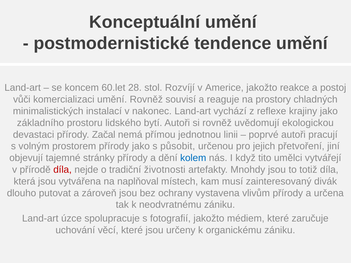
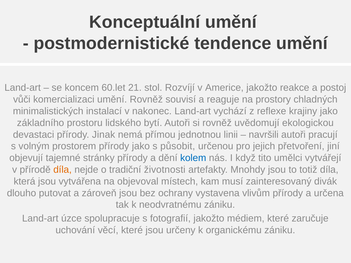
28: 28 -> 21
Začal: Začal -> Jinak
poprvé: poprvé -> navršili
díla at (63, 170) colour: red -> orange
naplňoval: naplňoval -> objevoval
